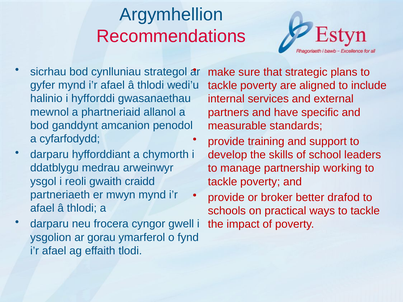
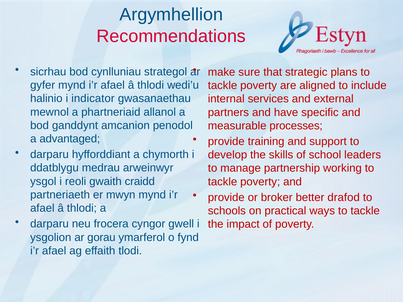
hyfforddi: hyfforddi -> indicator
standards: standards -> processes
cyfarfodydd: cyfarfodydd -> advantaged
